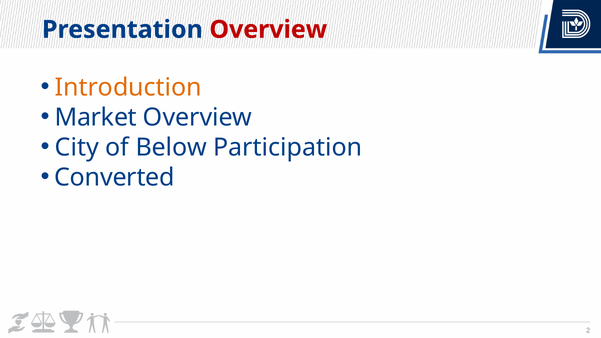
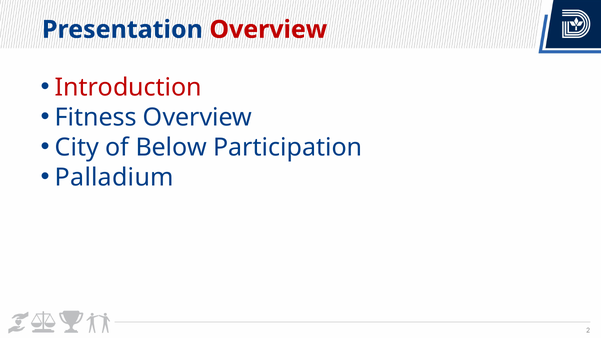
Introduction colour: orange -> red
Market: Market -> Fitness
Converted: Converted -> Palladium
